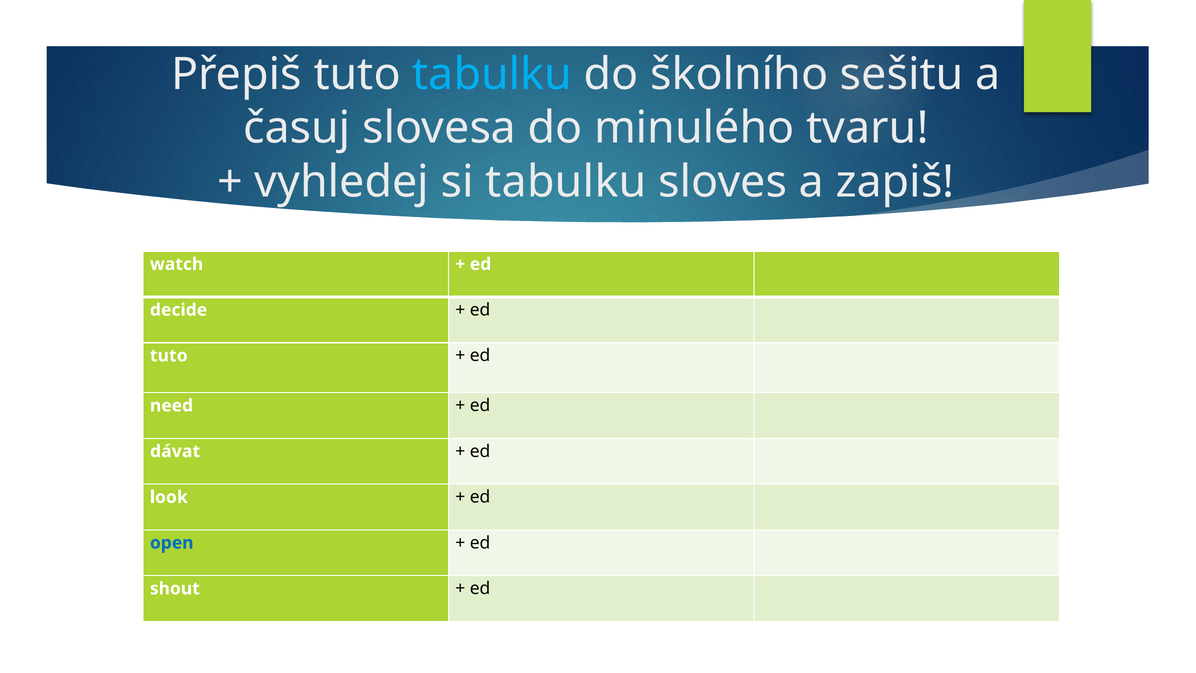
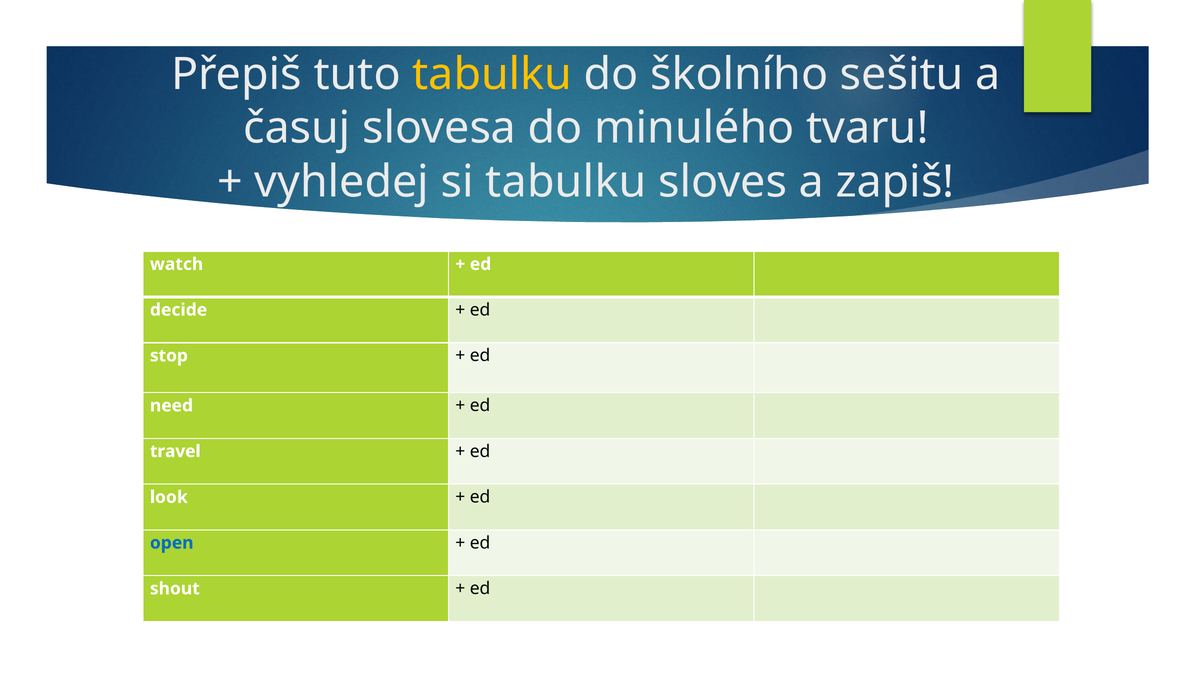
tabulku at (492, 74) colour: light blue -> yellow
tuto at (169, 356): tuto -> stop
dávat: dávat -> travel
